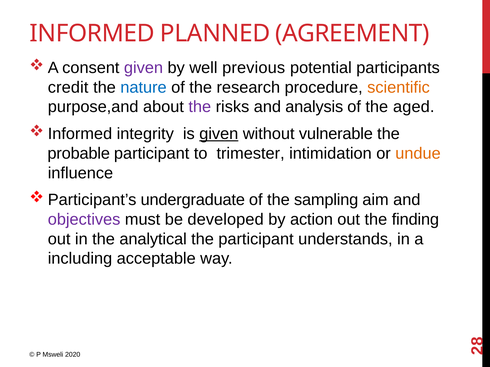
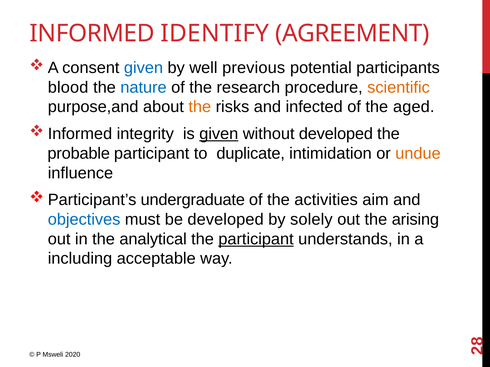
PLANNED: PLANNED -> IDENTIFY
given at (143, 68) colour: purple -> blue
credit: credit -> blood
the at (200, 107) colour: purple -> orange
analysis: analysis -> infected
without vulnerable: vulnerable -> developed
trimester: trimester -> duplicate
sampling: sampling -> activities
objectives colour: purple -> blue
action: action -> solely
finding: finding -> arising
participant at (256, 239) underline: none -> present
